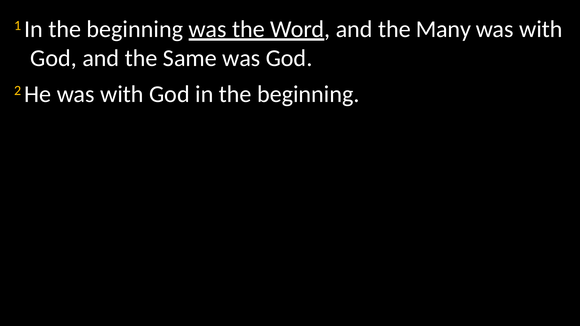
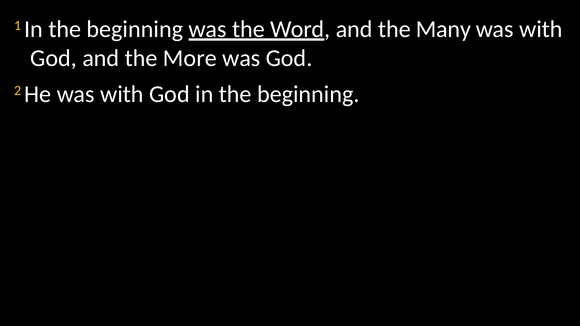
Same: Same -> More
